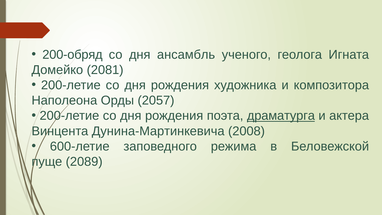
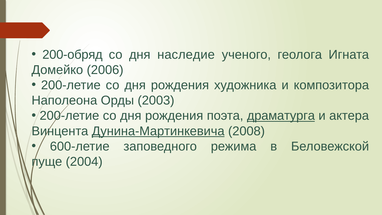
ансамбль: ансамбль -> наследие
2081: 2081 -> 2006
2057: 2057 -> 2003
Дунина-Мартинкевича underline: none -> present
2089: 2089 -> 2004
